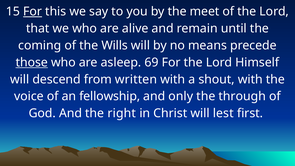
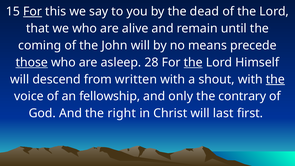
meet: meet -> dead
Wills: Wills -> John
69: 69 -> 28
the at (193, 62) underline: none -> present
the at (275, 79) underline: none -> present
through: through -> contrary
lest: lest -> last
